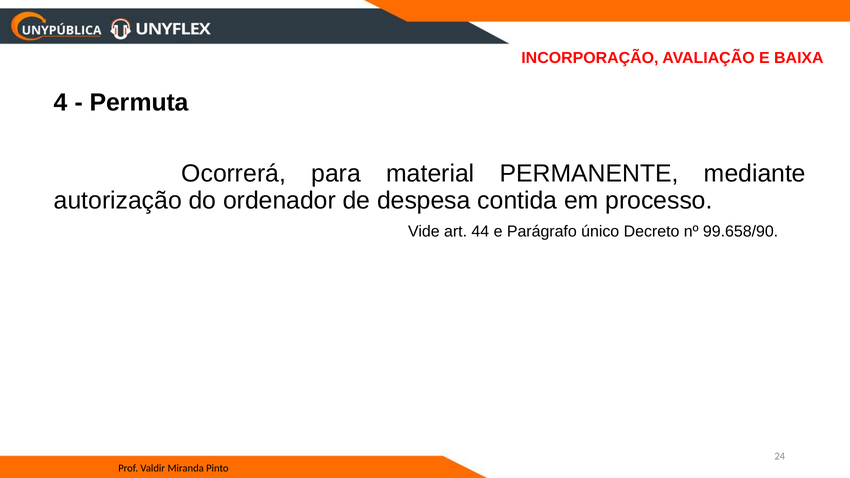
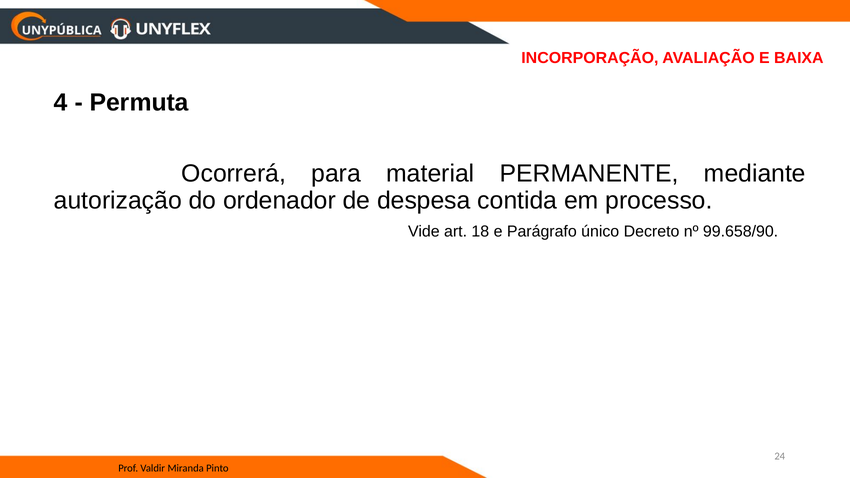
44: 44 -> 18
